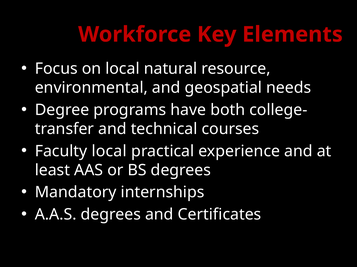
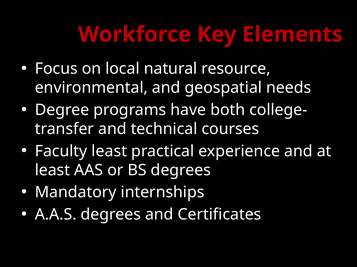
Faculty local: local -> least
